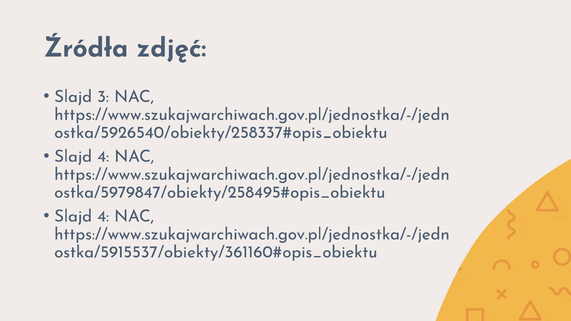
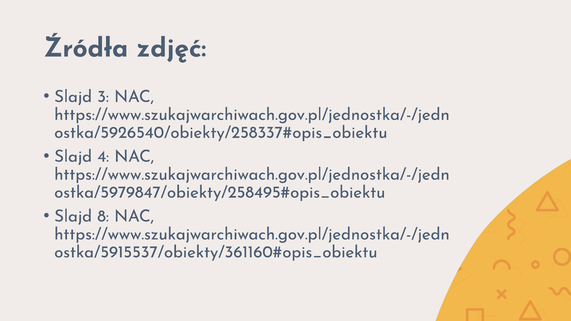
4 at (103, 216): 4 -> 8
